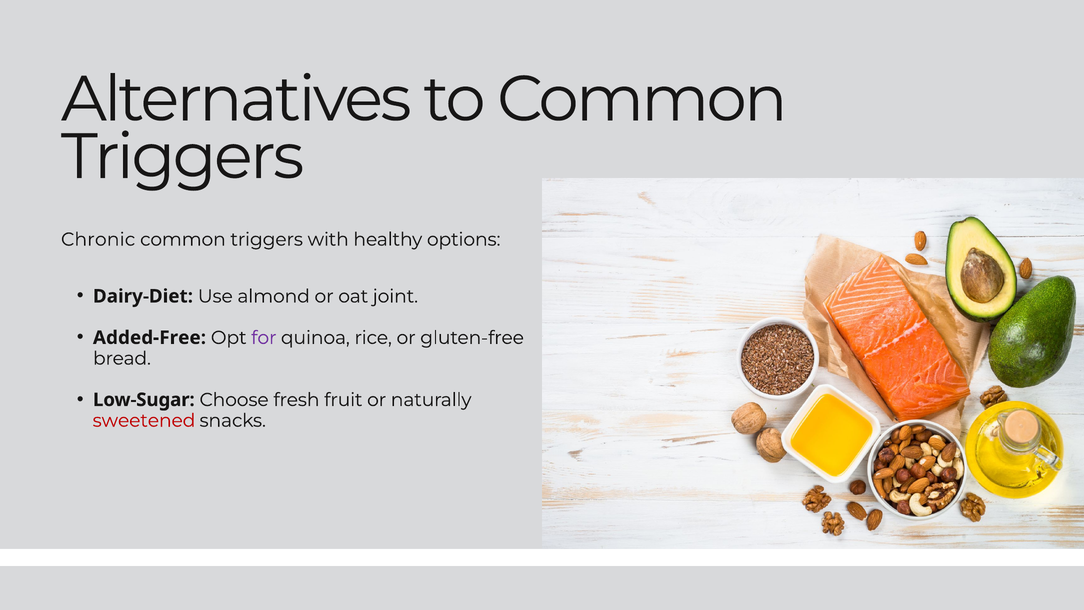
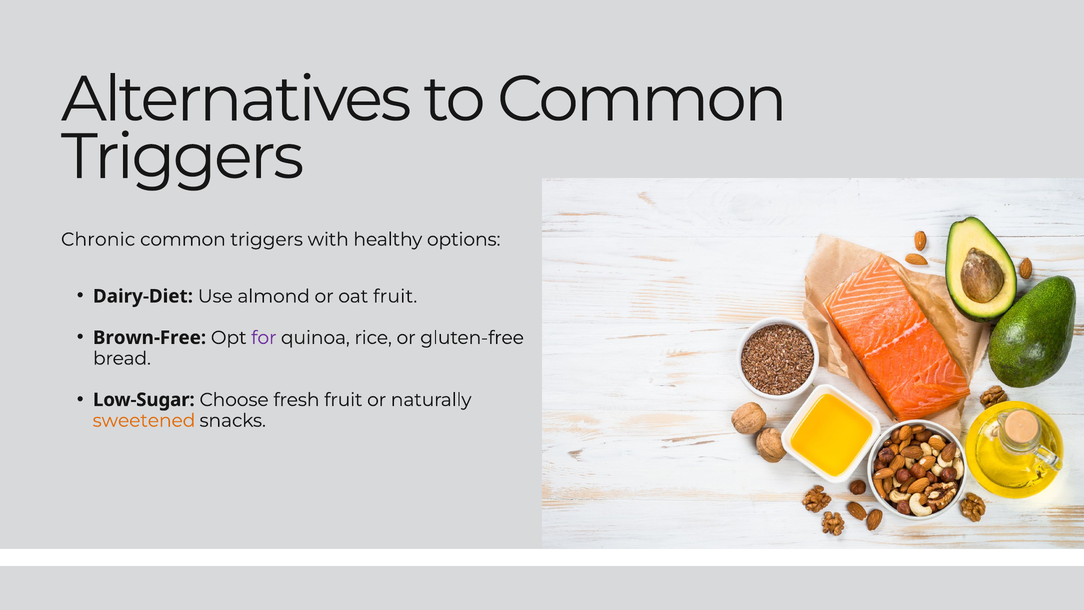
oat joint: joint -> fruit
Added-Free: Added-Free -> Brown-Free
sweetened colour: red -> orange
